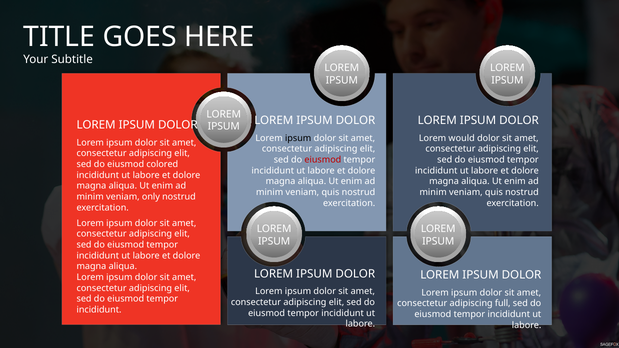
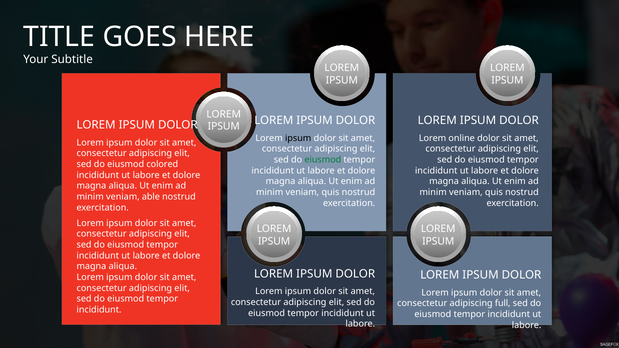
would: would -> online
eiusmod at (323, 160) colour: red -> green
only: only -> able
